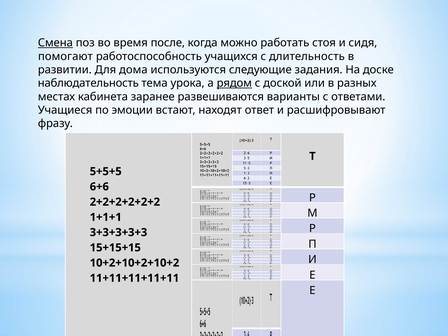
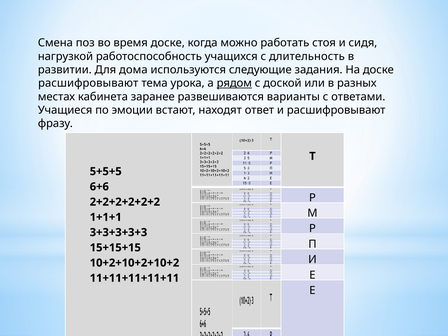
Смена underline: present -> none
время после: после -> доске
помогают: помогают -> нагрузкой
наблюдательность at (88, 83): наблюдательность -> расшифровывают
